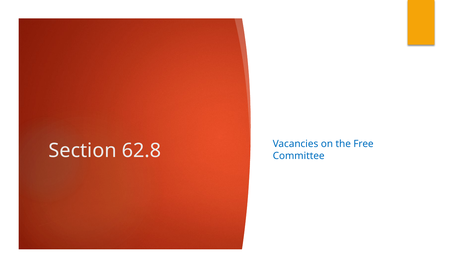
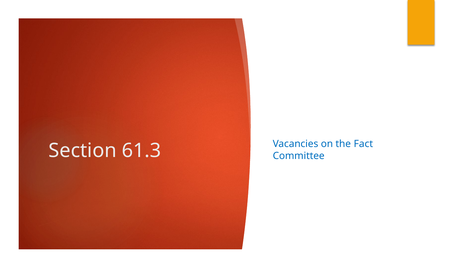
62.8: 62.8 -> 61.3
Free: Free -> Fact
